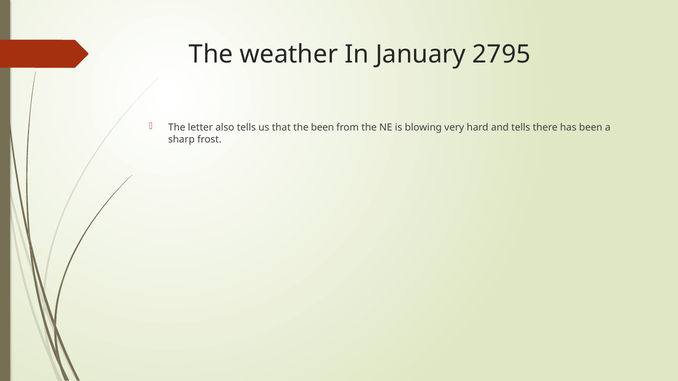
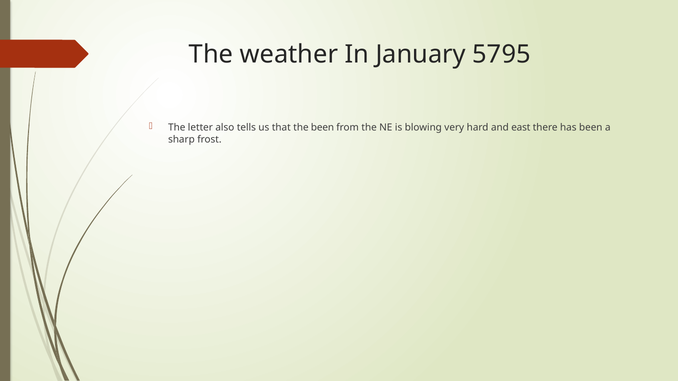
2795: 2795 -> 5795
and tells: tells -> east
